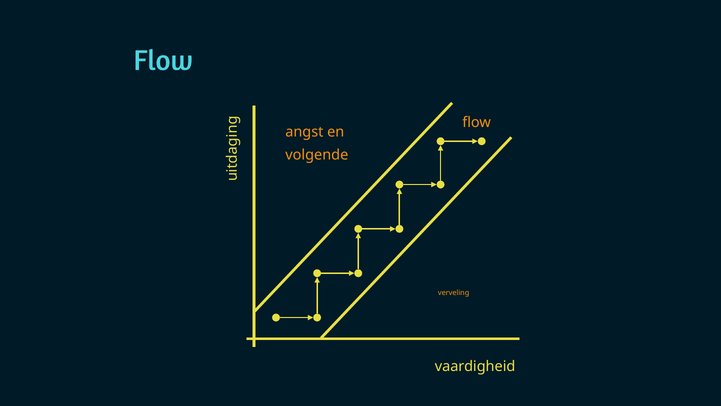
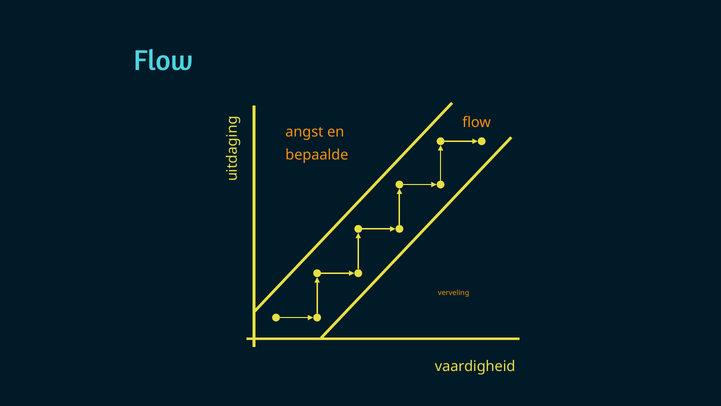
volgende: volgende -> bepaalde
